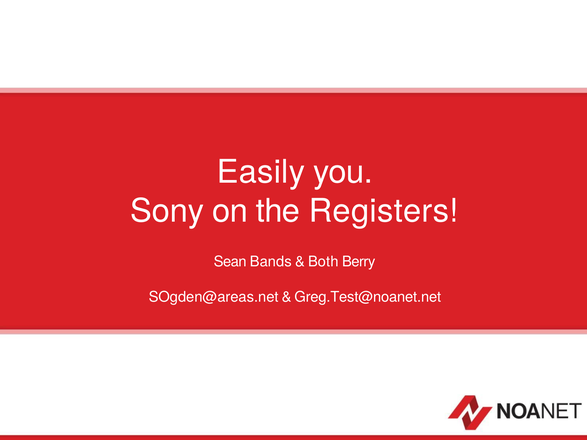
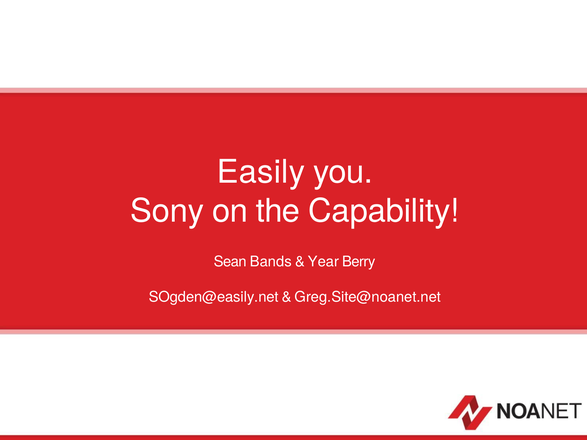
Registers: Registers -> Capability
Both: Both -> Year
SOgden@areas.net: SOgden@areas.net -> SOgden@easily.net
Greg.Test@noanet.net: Greg.Test@noanet.net -> Greg.Site@noanet.net
